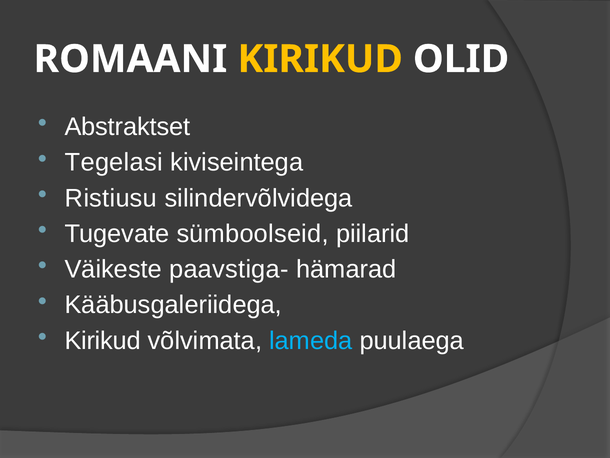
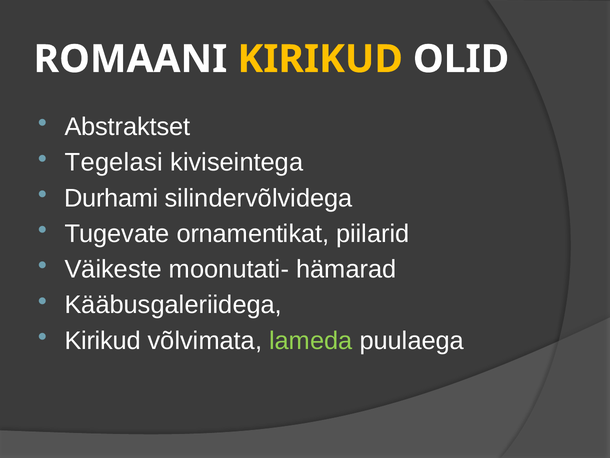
Ristiusu: Ristiusu -> Durhami
sümboolseid: sümboolseid -> ornamentikat
paavstiga-: paavstiga- -> moonutati-
lameda colour: light blue -> light green
